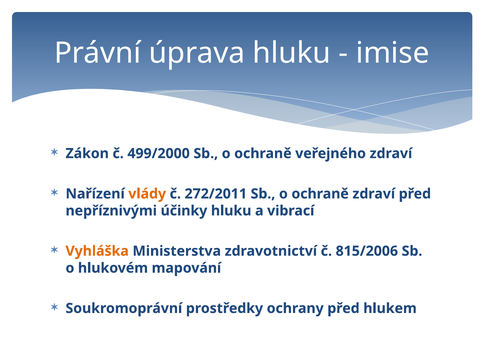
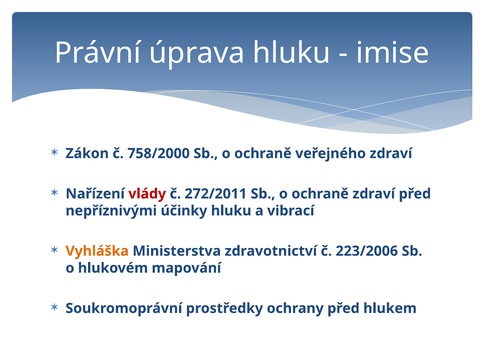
499/2000: 499/2000 -> 758/2000
vlády colour: orange -> red
815/2006: 815/2006 -> 223/2006
